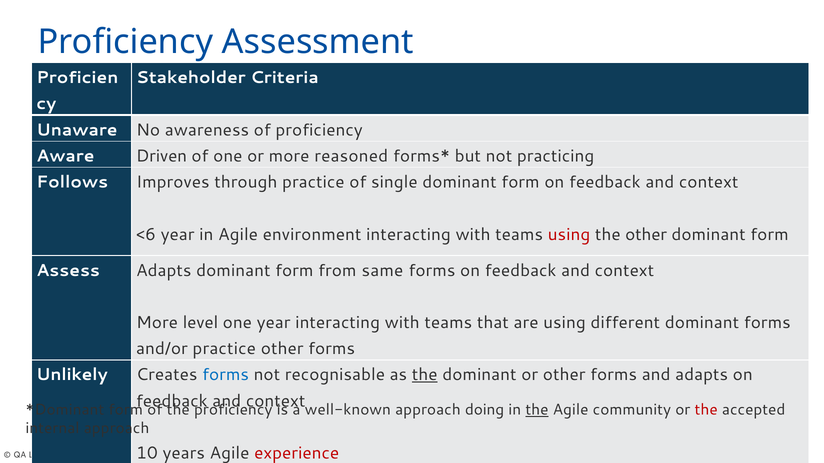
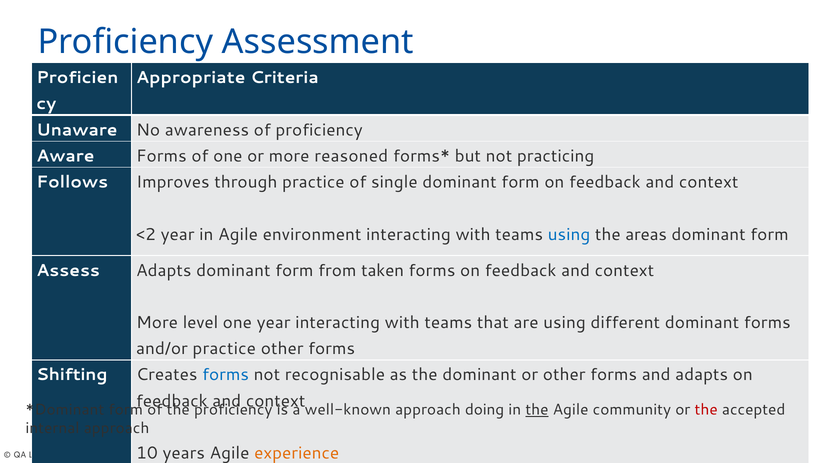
Stakeholder: Stakeholder -> Appropriate
Aware Driven: Driven -> Forms
<6: <6 -> <2
using at (569, 235) colour: red -> blue
the other: other -> areas
same: same -> taken
Unlikely: Unlikely -> Shifting
the at (425, 375) underline: present -> none
experience colour: red -> orange
